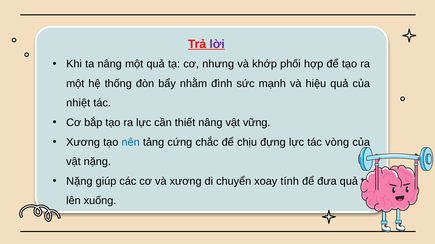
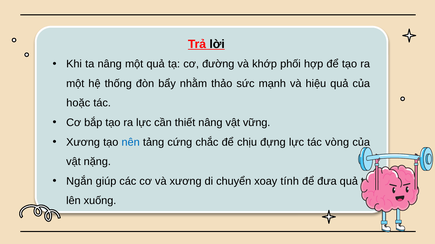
lời colour: purple -> black
nhưng: nhưng -> đường
đình: đình -> thảo
nhiệt: nhiệt -> hoặc
Nặng at (79, 182): Nặng -> Ngắn
